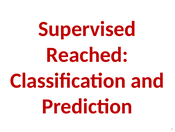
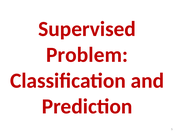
Reached: Reached -> Problem
